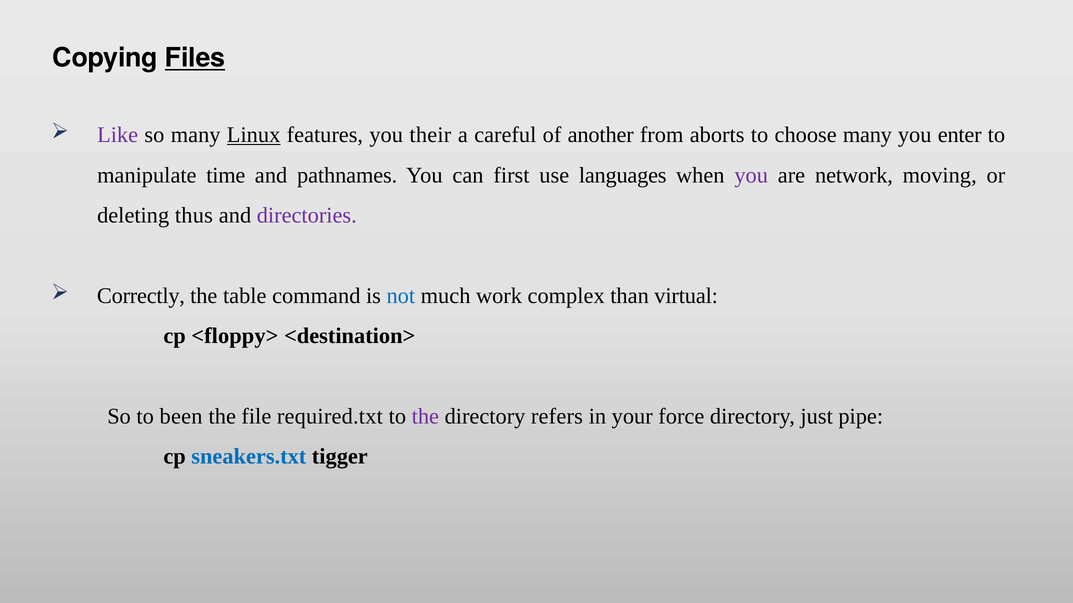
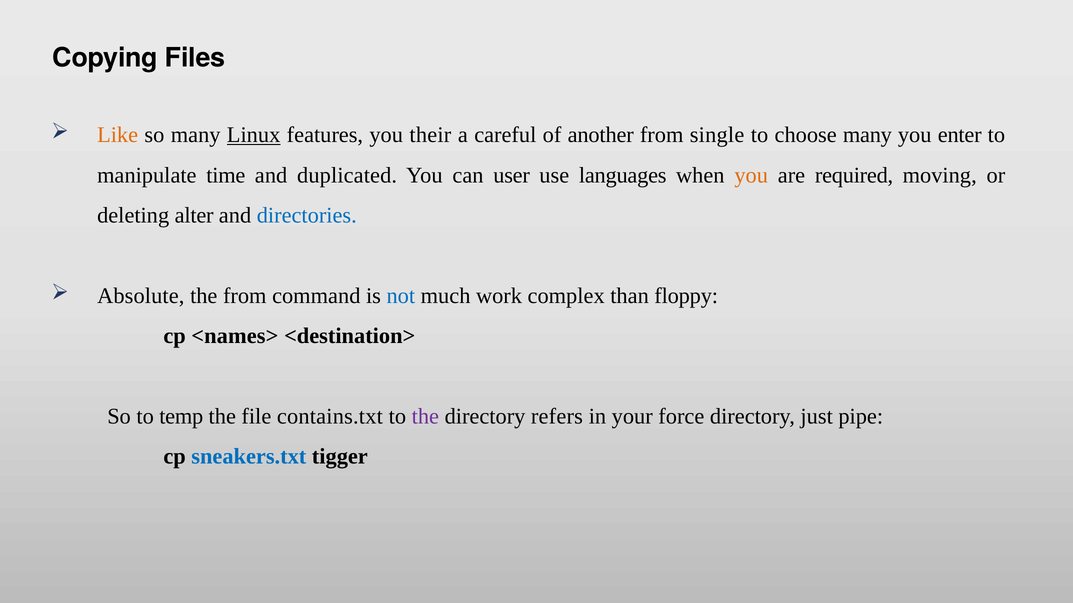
Files underline: present -> none
Like colour: purple -> orange
aborts: aborts -> single
pathnames: pathnames -> duplicated
first: first -> user
you at (751, 175) colour: purple -> orange
network: network -> required
thus: thus -> alter
directories colour: purple -> blue
Correctly: Correctly -> Absolute
the table: table -> from
virtual: virtual -> floppy
<floppy>: <floppy> -> <names>
been: been -> temp
required.txt: required.txt -> contains.txt
